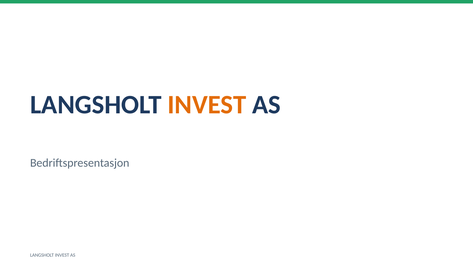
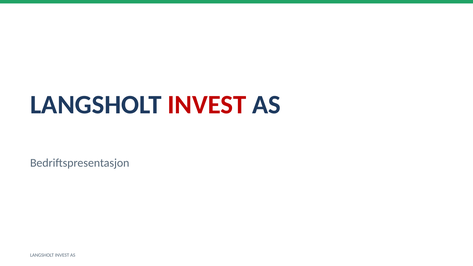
INVEST at (207, 105) colour: orange -> red
